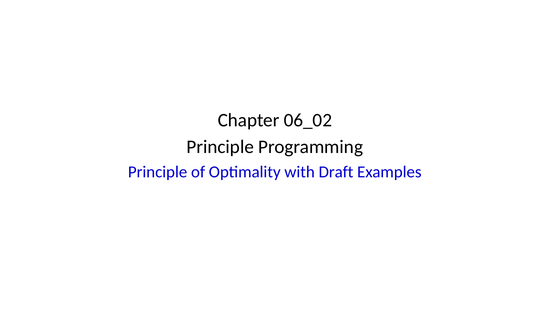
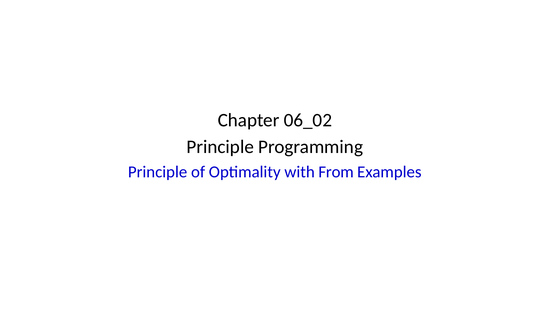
Draft: Draft -> From
